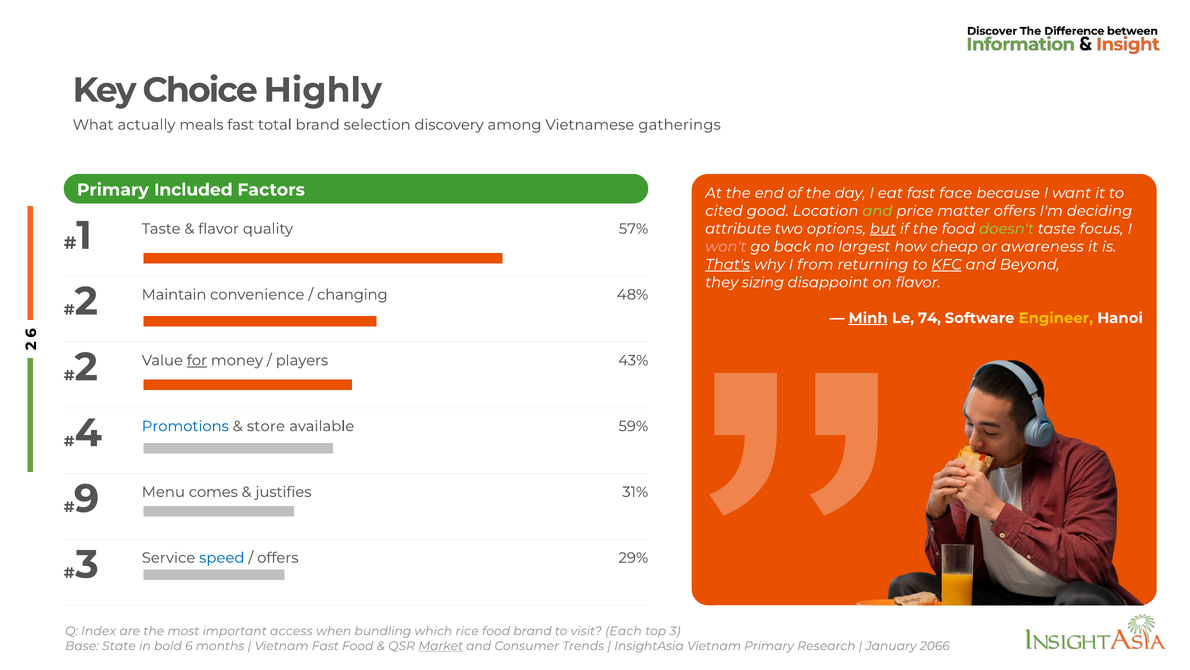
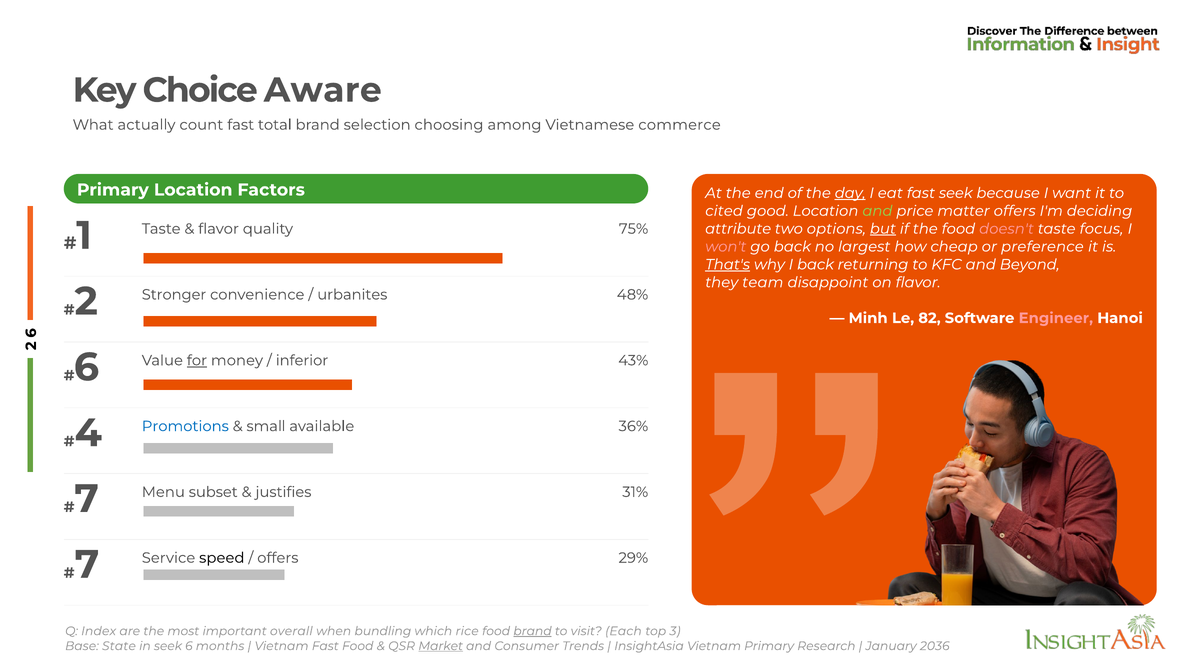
Highly: Highly -> Aware
meals: meals -> count
discovery: discovery -> choosing
gatherings: gatherings -> commerce
Primary Included: Included -> Location
day underline: none -> present
fast face: face -> seek
doesn't colour: light green -> pink
57%: 57% -> 75%
awareness: awareness -> preference
I from: from -> back
KFC underline: present -> none
sizing: sizing -> team
Maintain: Maintain -> Stronger
changing: changing -> urbanites
Minh underline: present -> none
74: 74 -> 82
Engineer colour: yellow -> pink
2 at (86, 367): 2 -> 6
players: players -> inferior
store: store -> small
59%: 59% -> 36%
9 at (87, 498): 9 -> 7
comes: comes -> subset
3 at (87, 564): 3 -> 7
speed colour: blue -> black
access: access -> overall
brand at (533, 630) underline: none -> present
in bold: bold -> seek
2066: 2066 -> 2036
